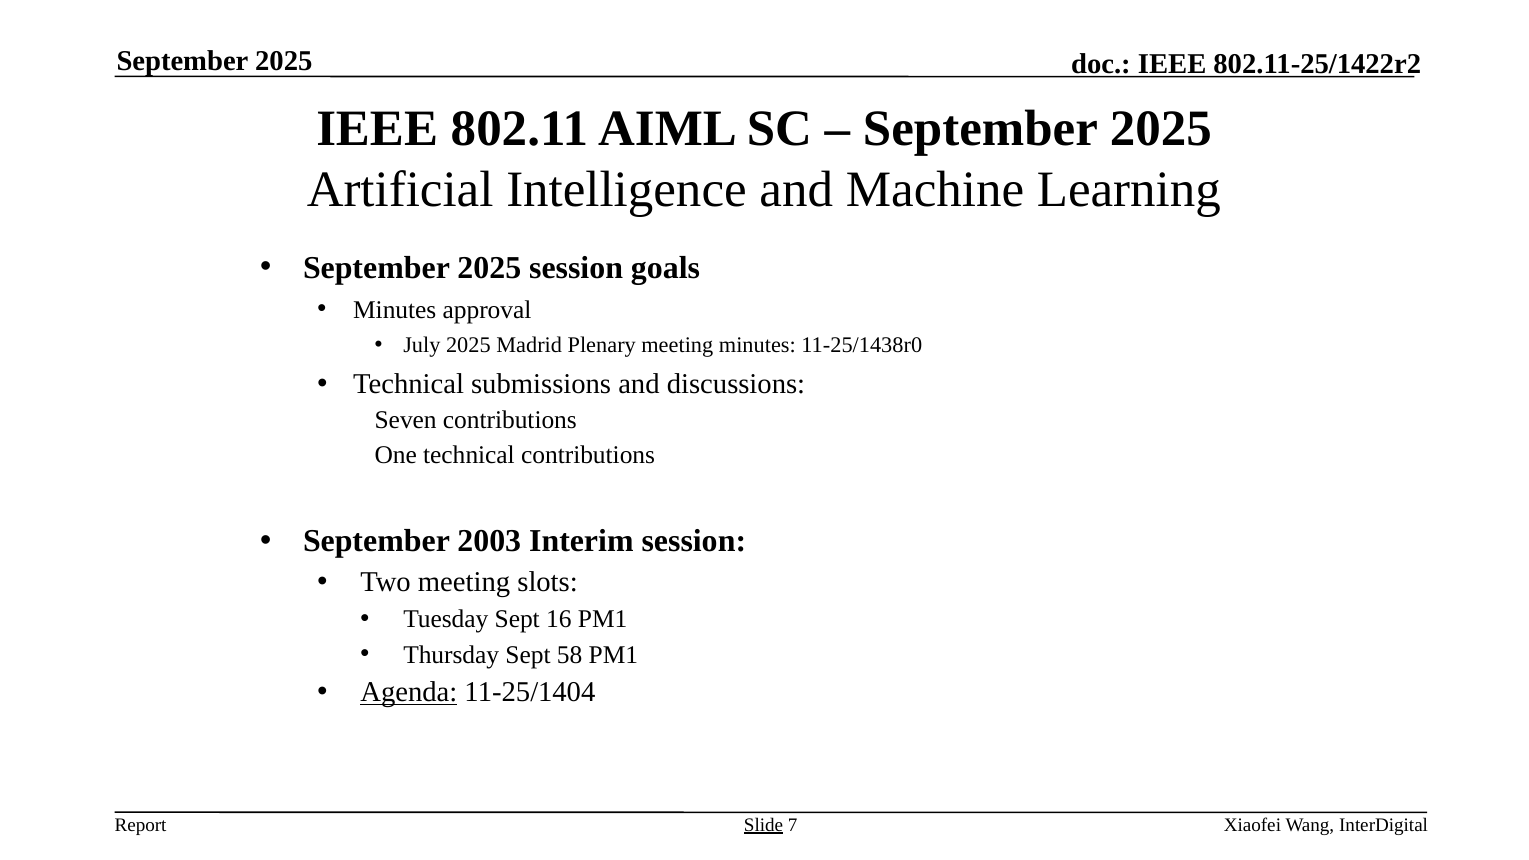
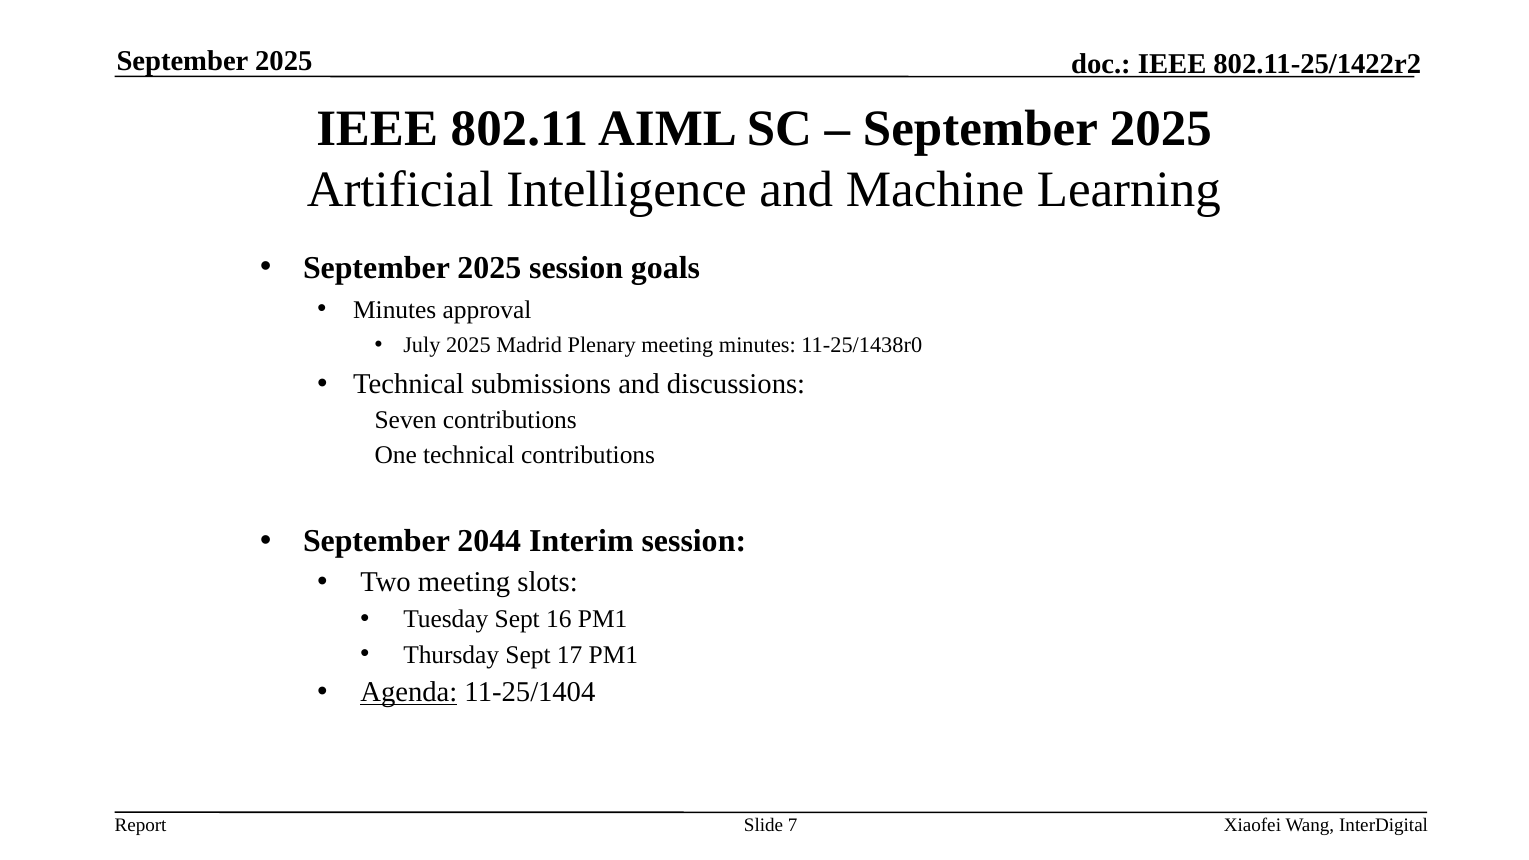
2003: 2003 -> 2044
58: 58 -> 17
Slide underline: present -> none
